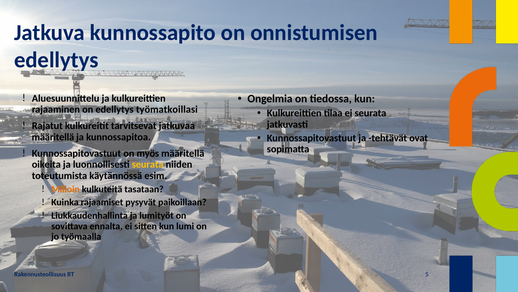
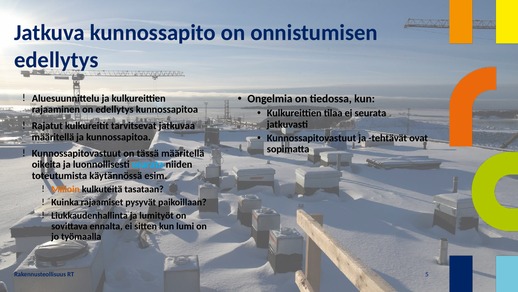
edellytys työmatkoillasi: työmatkoillasi -> kunnossapitoa
myös: myös -> tässä
seurata at (148, 164) colour: yellow -> light blue
